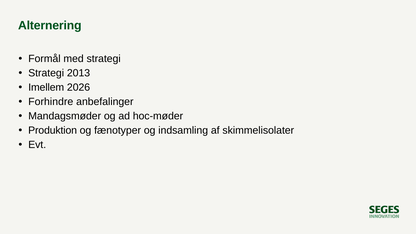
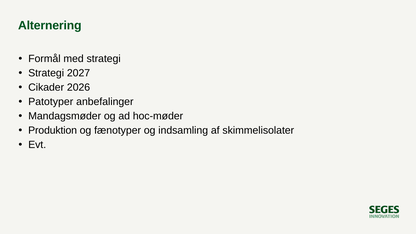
2013: 2013 -> 2027
Imellem: Imellem -> Cikader
Forhindre: Forhindre -> Patotyper
